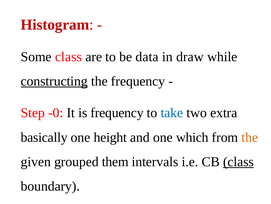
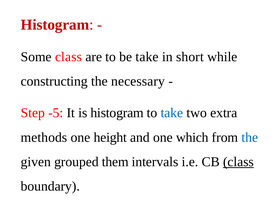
be data: data -> take
draw: draw -> short
constructing underline: present -> none
the frequency: frequency -> necessary
-0: -0 -> -5
is frequency: frequency -> histogram
basically: basically -> methods
the at (250, 137) colour: orange -> blue
